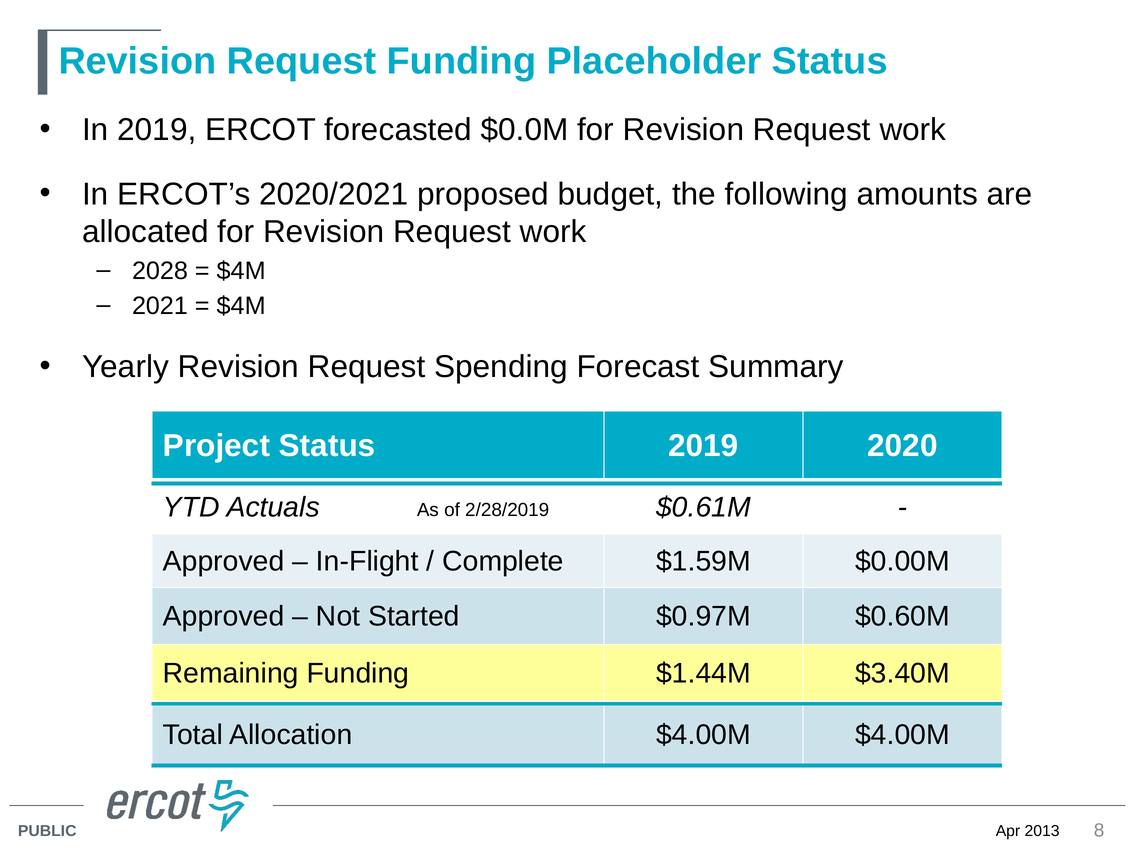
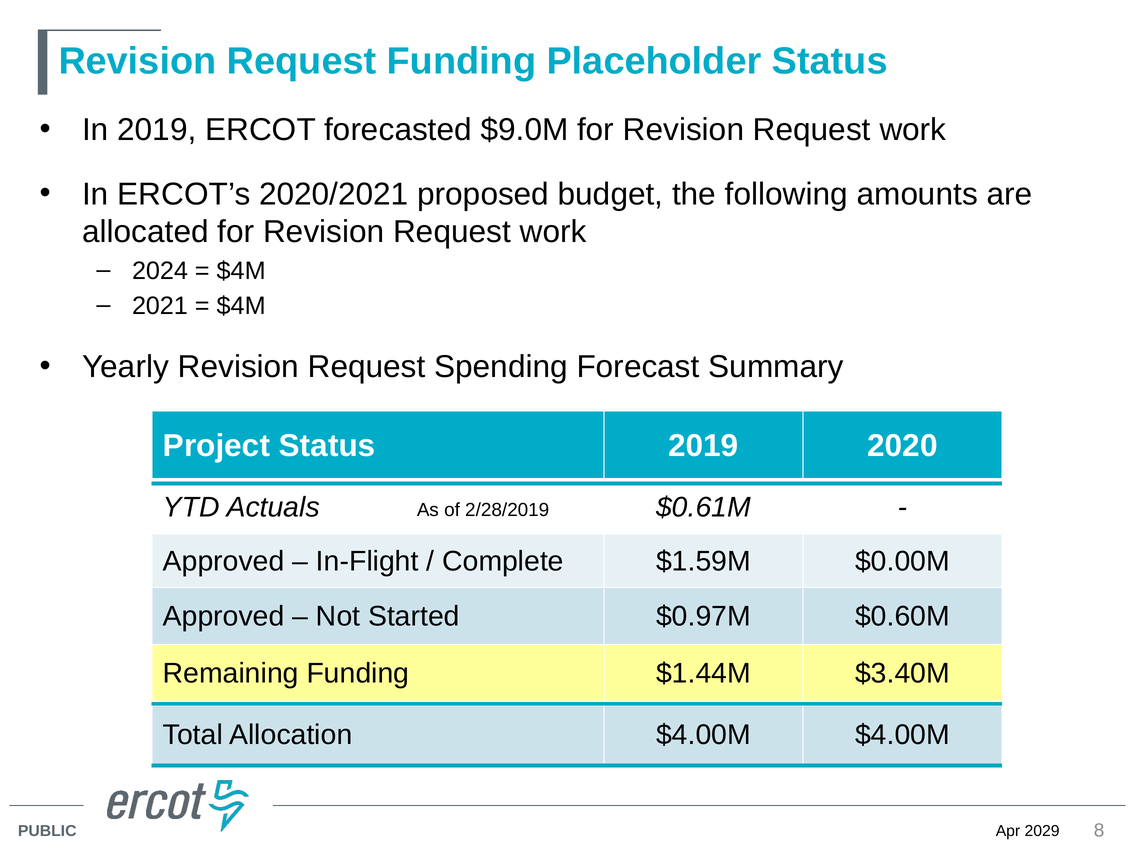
$0.0M: $0.0M -> $9.0M
2028: 2028 -> 2024
2013: 2013 -> 2029
